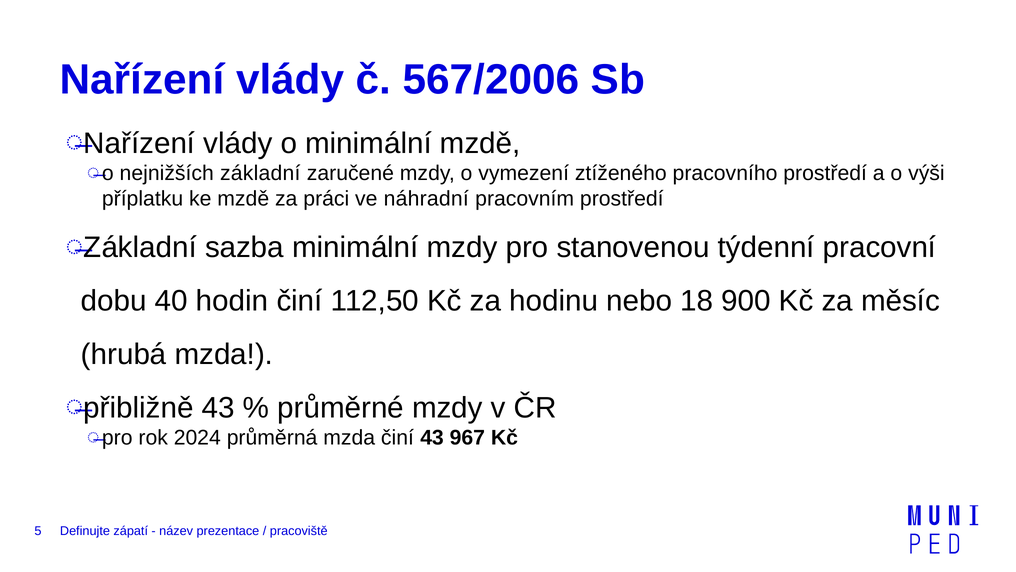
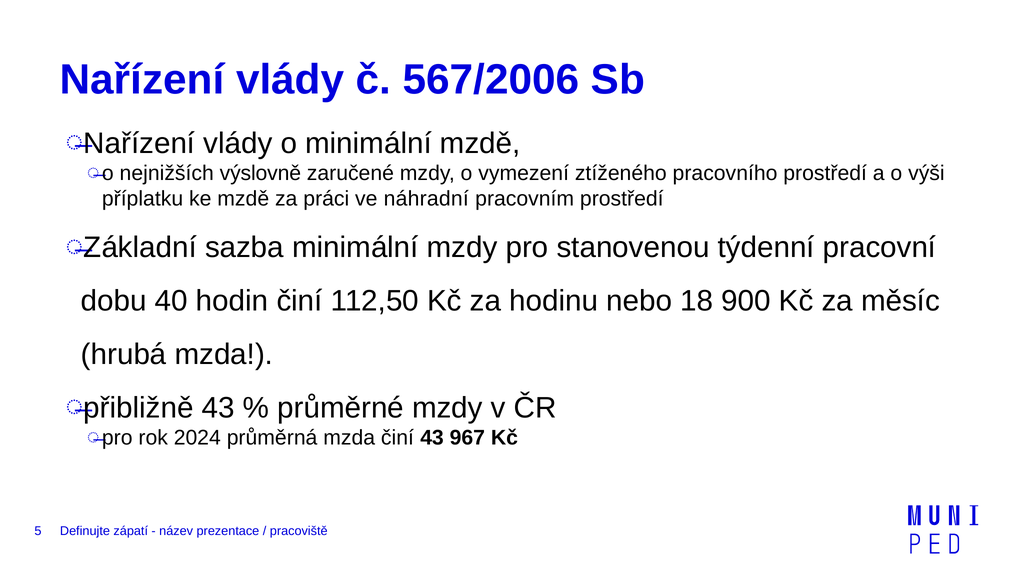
nejnižších základní: základní -> výslovně
